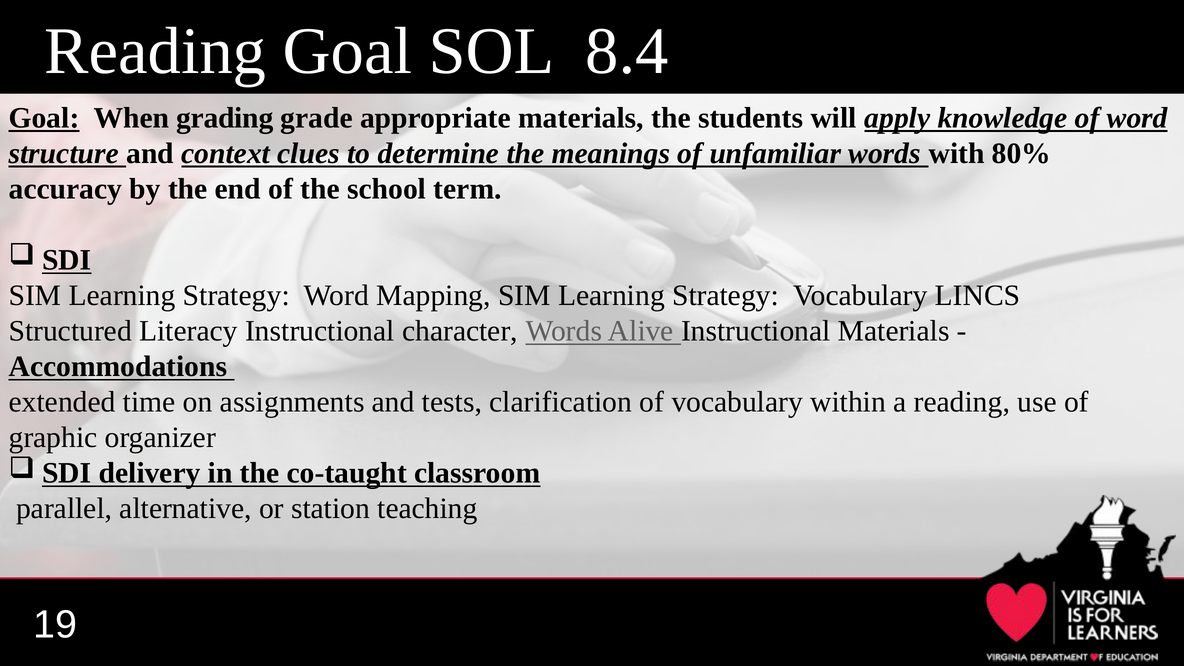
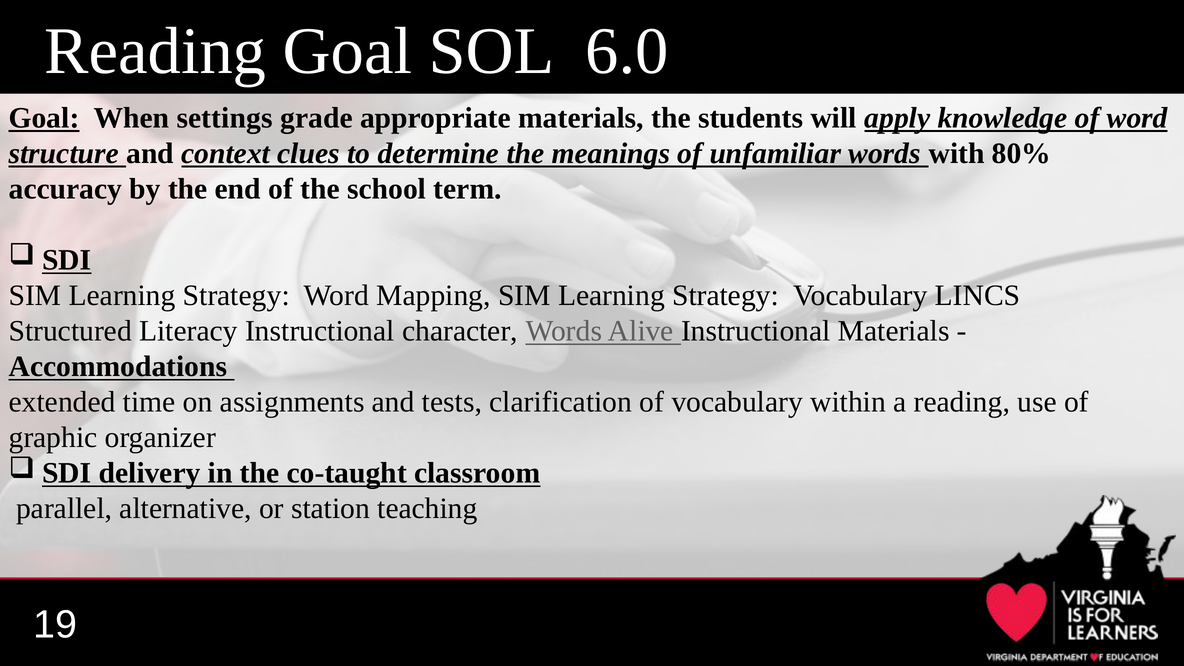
8.4: 8.4 -> 6.0
grading: grading -> settings
